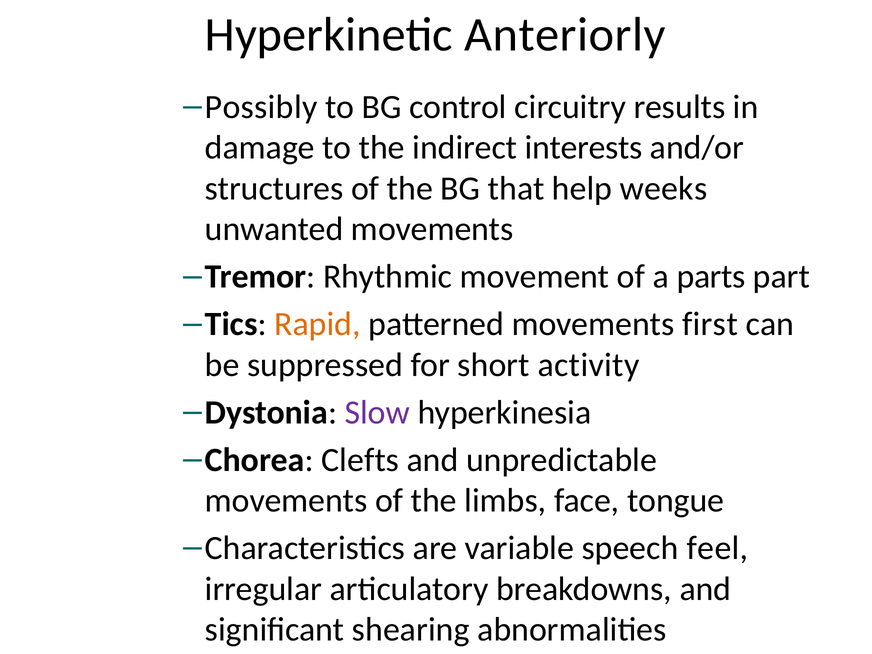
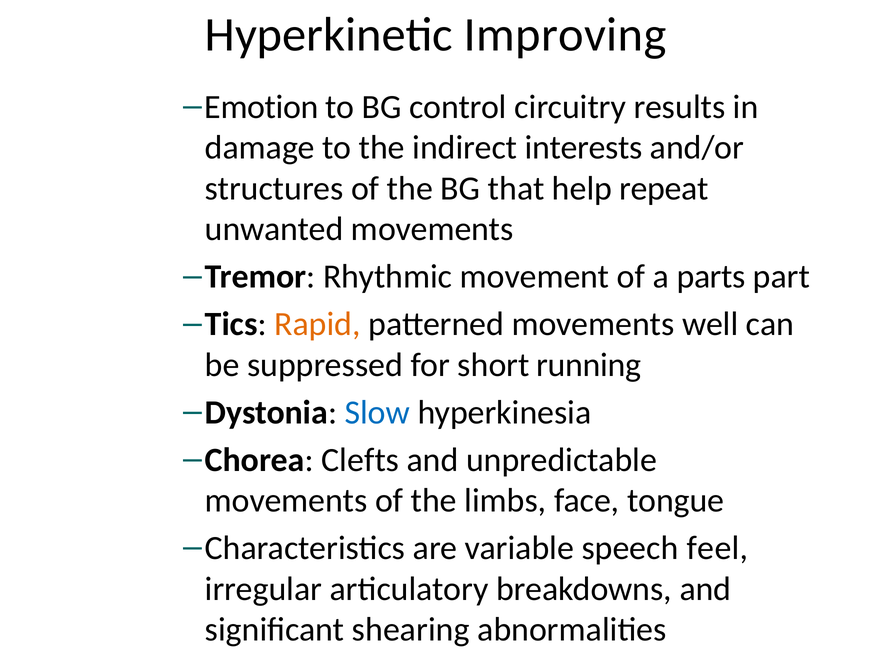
Anteriorly: Anteriorly -> Improving
Possibly: Possibly -> Emotion
weeks: weeks -> repeat
first: first -> well
activity: activity -> running
Slow colour: purple -> blue
